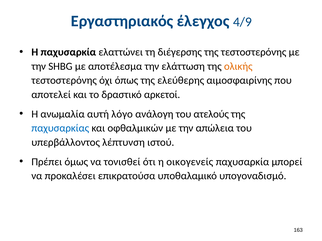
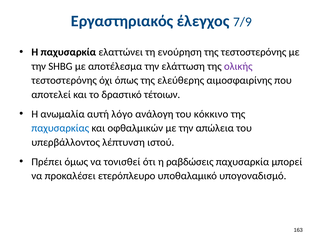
4/9: 4/9 -> 7/9
διέγερσης: διέγερσης -> ενούρηση
ολικής colour: orange -> purple
αρκετοί: αρκετοί -> τέτοιων
ατελούς: ατελούς -> κόκκινο
οικογενείς: οικογενείς -> ραβδώσεις
επικρατούσα: επικρατούσα -> ετερόπλευρο
